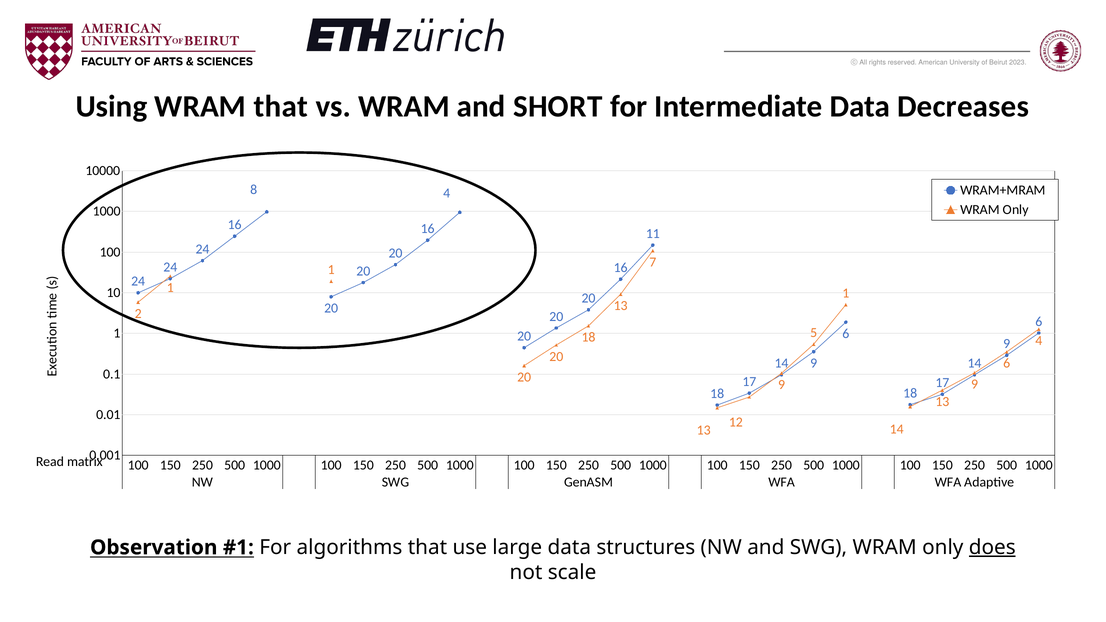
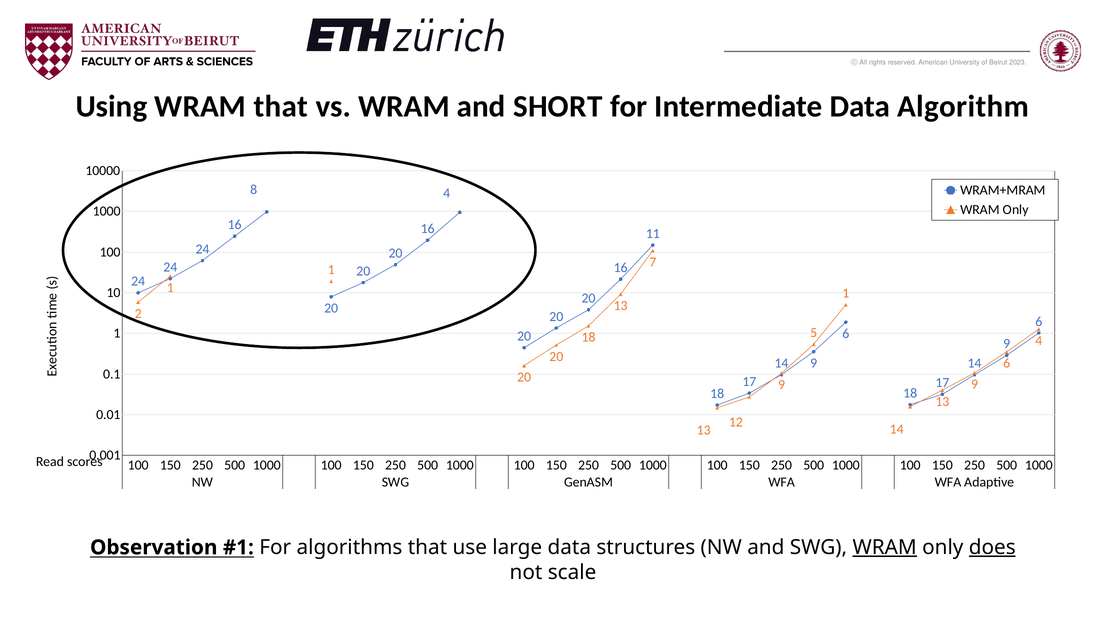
Decreases: Decreases -> Algorithm
matrix: matrix -> scores
WRAM at (885, 548) underline: none -> present
